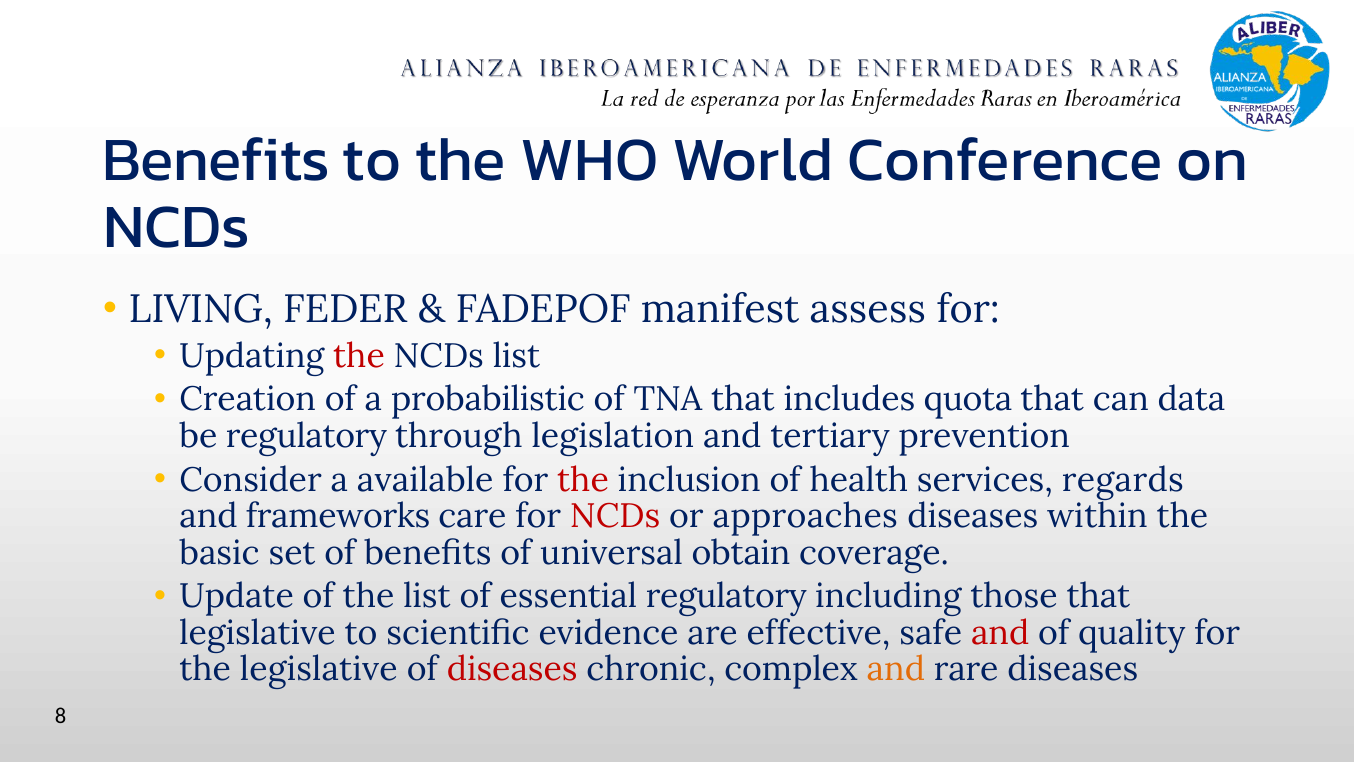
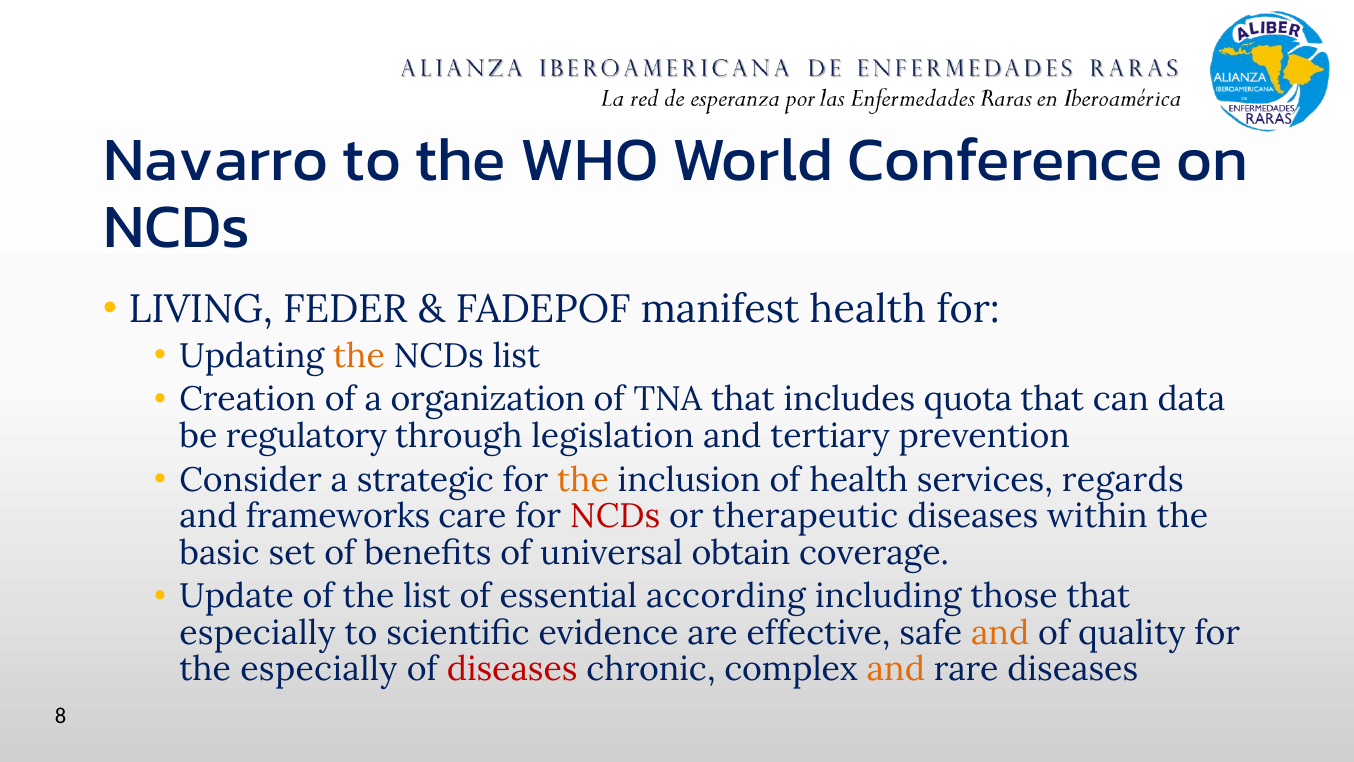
Benefits at (216, 160): Benefits -> Navarro
manifest assess: assess -> health
the at (359, 356) colour: red -> orange
probabilistic: probabilistic -> organization
available: available -> strategic
the at (583, 480) colour: red -> orange
approaches: approaches -> therapeutic
essential regulatory: regulatory -> according
legislative at (258, 633): legislative -> especially
and at (1000, 633) colour: red -> orange
the legislative: legislative -> especially
